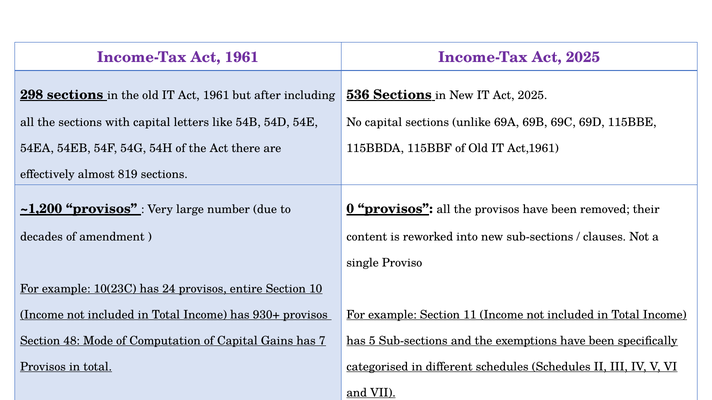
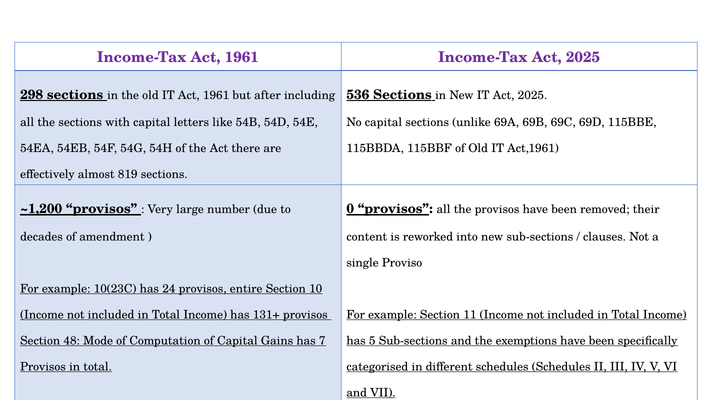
930+: 930+ -> 131+
